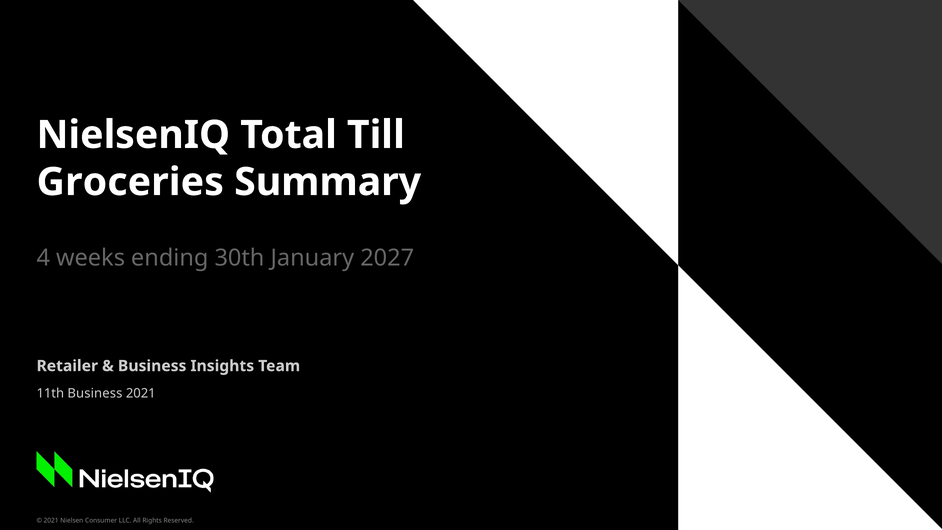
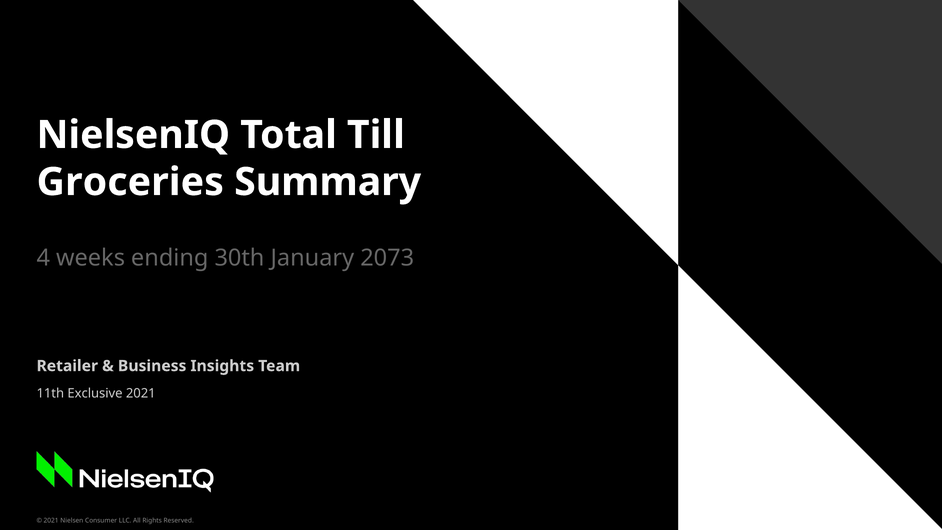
2027: 2027 -> 2073
11th Business: Business -> Exclusive
